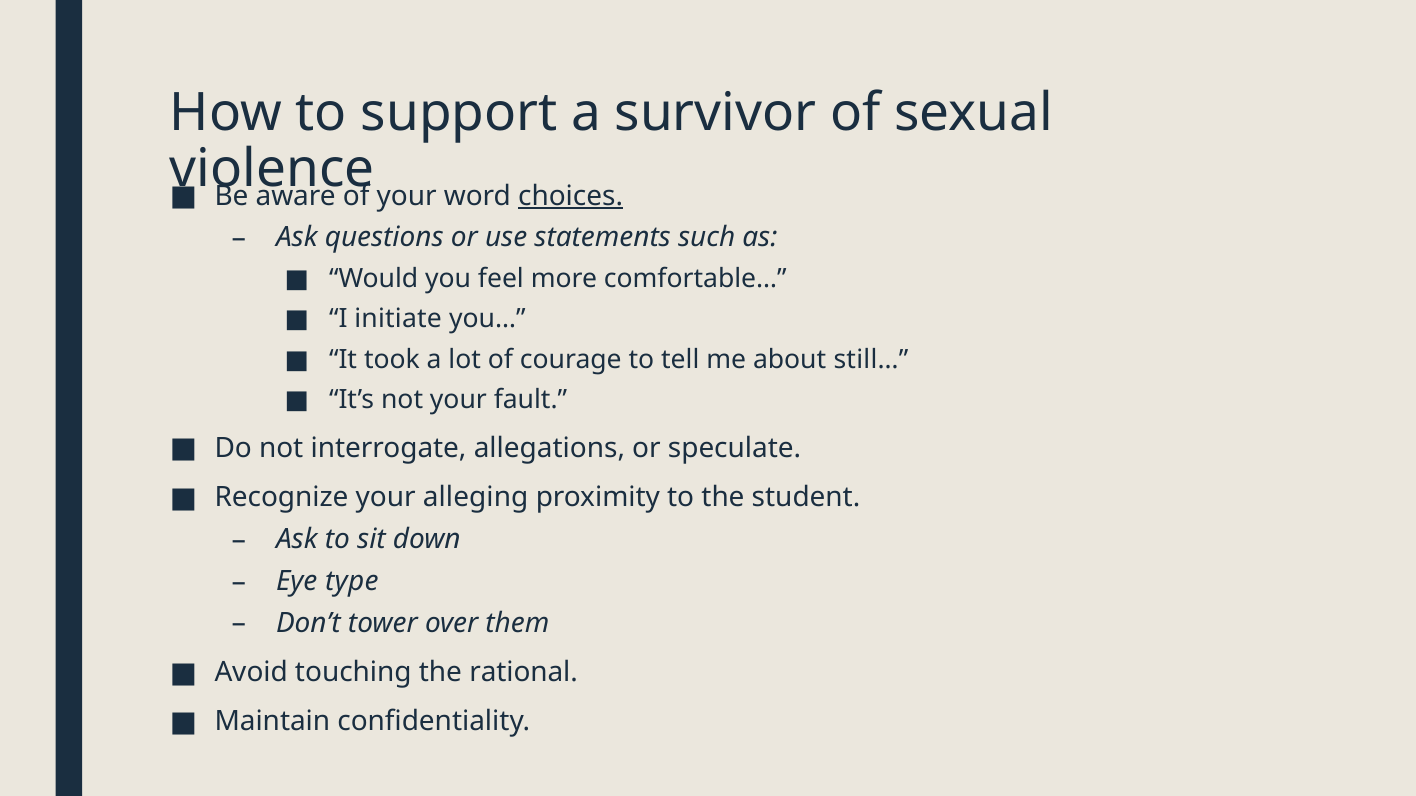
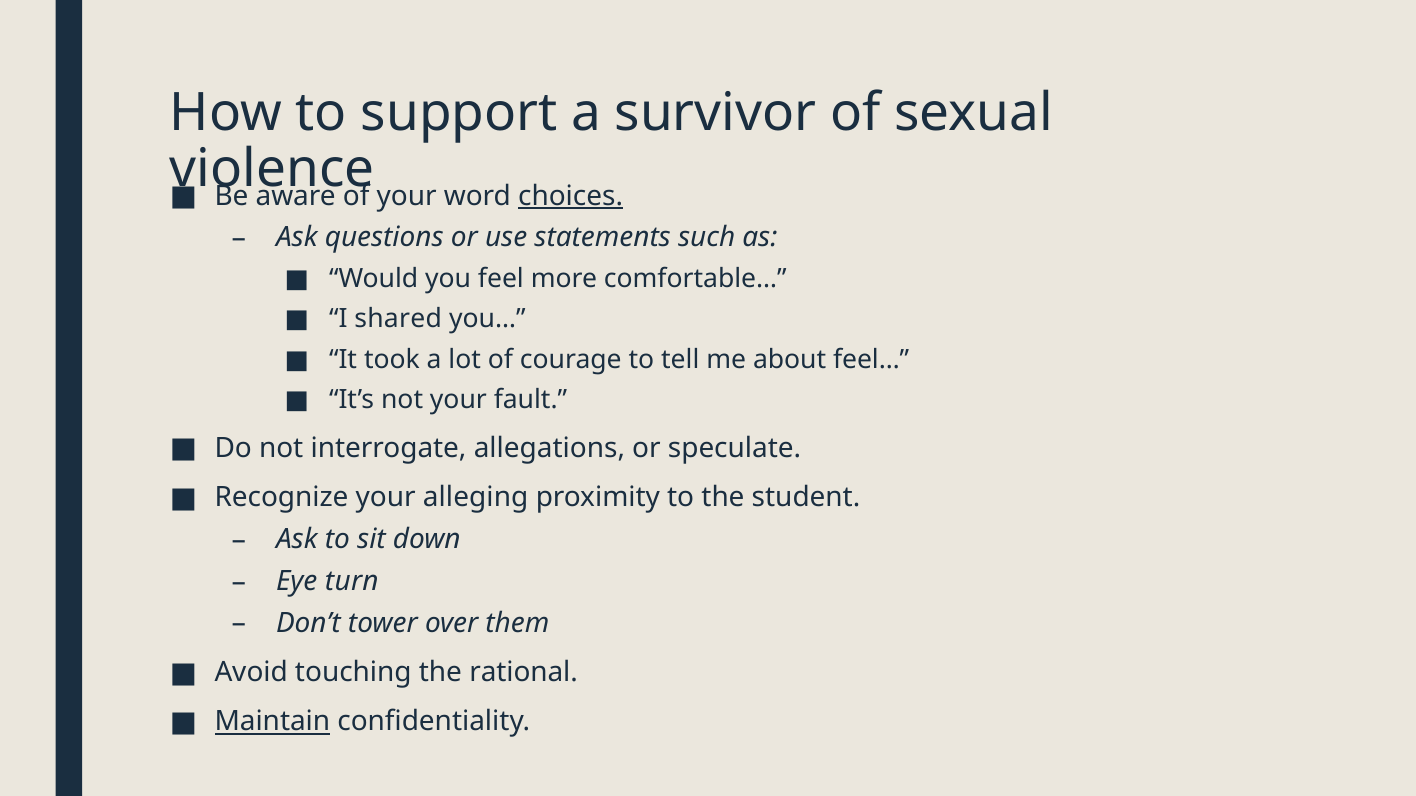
initiate: initiate -> shared
still…: still… -> feel…
type: type -> turn
Maintain underline: none -> present
